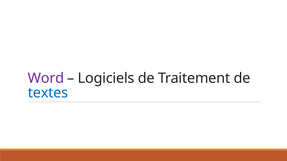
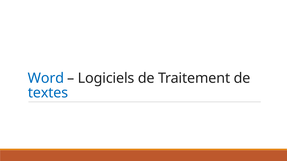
Word colour: purple -> blue
